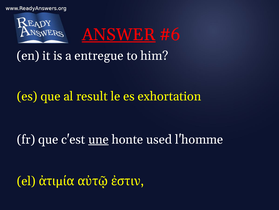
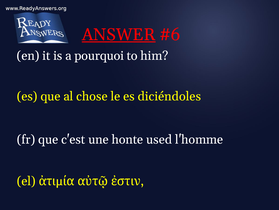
entregue: entregue -> pourquoi
result: result -> chose
exhortation: exhortation -> diciéndoles
une underline: present -> none
